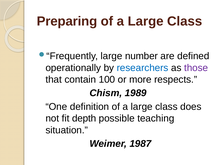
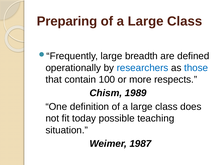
number: number -> breadth
those colour: purple -> blue
depth: depth -> today
